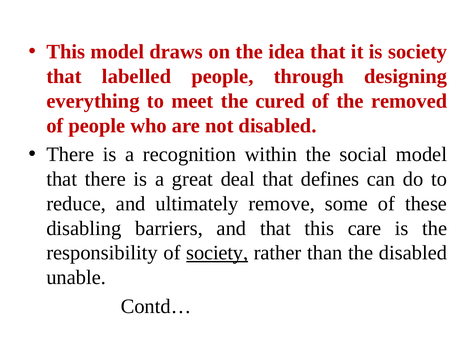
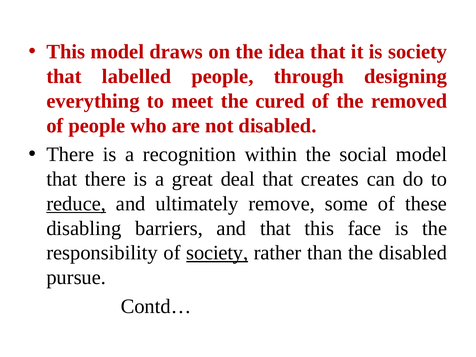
defines: defines -> creates
reduce underline: none -> present
care: care -> face
unable: unable -> pursue
